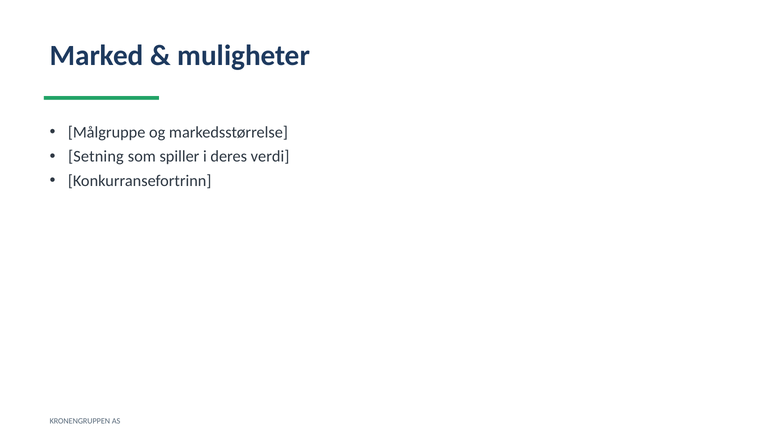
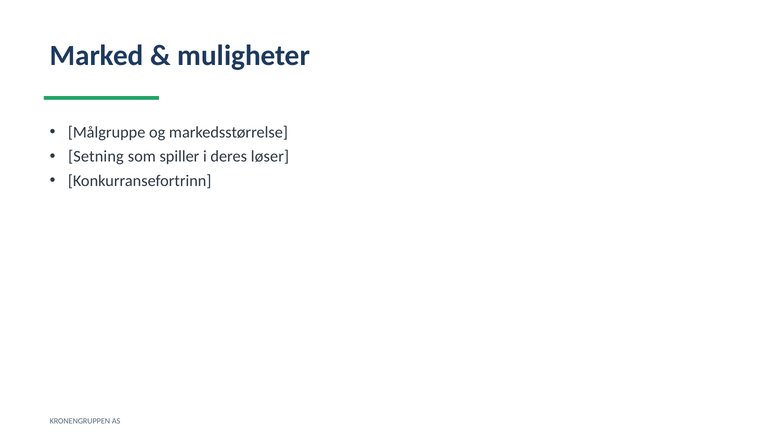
verdi: verdi -> løser
